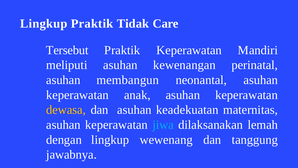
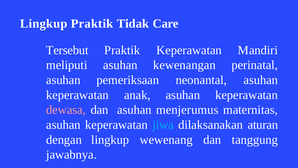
membangun: membangun -> pemeriksaan
dewasa colour: yellow -> pink
keadekuatan: keadekuatan -> menjerumus
lemah: lemah -> aturan
